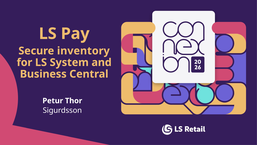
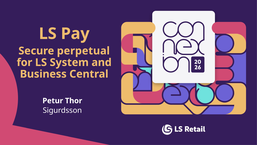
inventory: inventory -> perpetual
